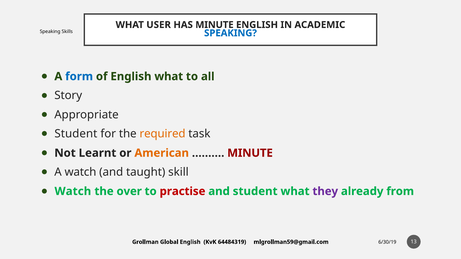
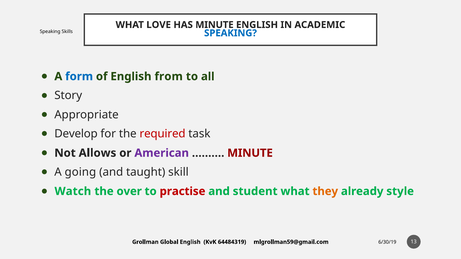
USER: USER -> LOVE
English what: what -> from
Student at (76, 134): Student -> Develop
required colour: orange -> red
Learnt: Learnt -> Allows
American colour: orange -> purple
A watch: watch -> going
they colour: purple -> orange
from: from -> style
